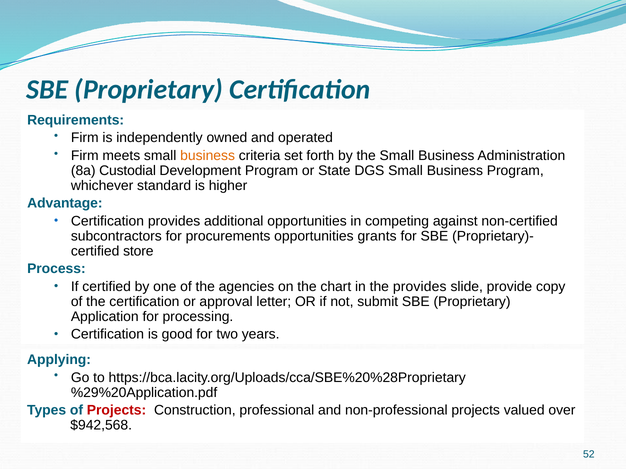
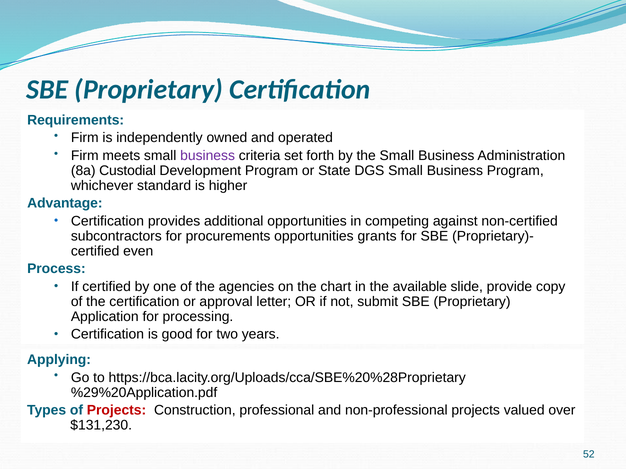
business at (208, 156) colour: orange -> purple
store: store -> even
the provides: provides -> available
$942,568: $942,568 -> $131,230
